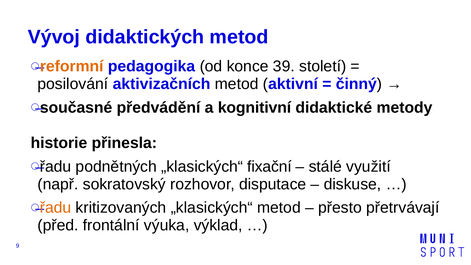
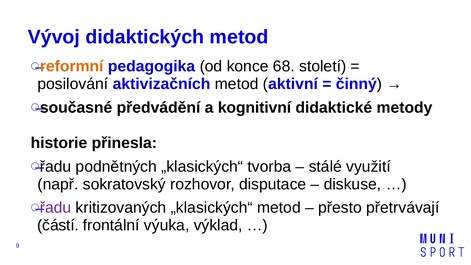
39: 39 -> 68
fixační: fixační -> tvorba
řadu at (56, 208) colour: orange -> purple
před: před -> částí
